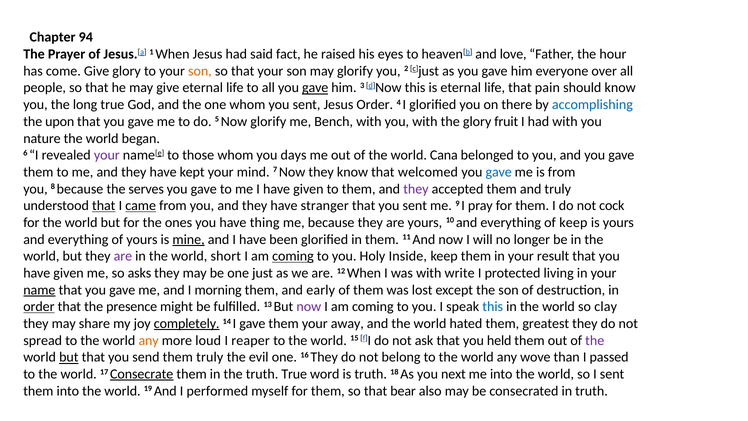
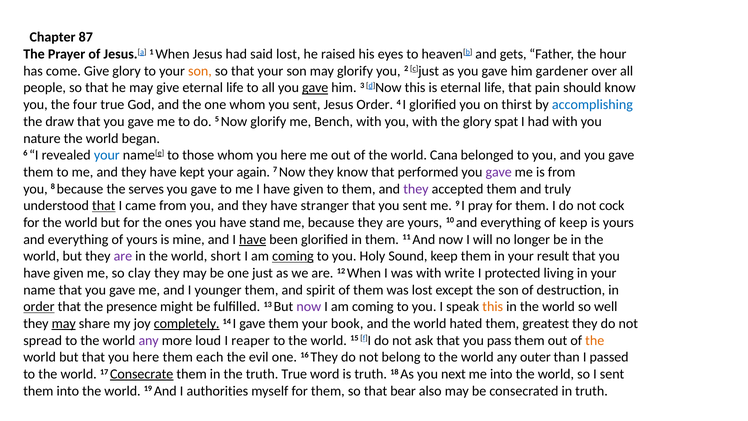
94: 94 -> 87
said fact: fact -> lost
love: love -> gets
everyone: everyone -> gardener
long: long -> four
there: there -> thirst
upon: upon -> draw
fruit: fruit -> spat
your at (107, 155) colour: purple -> blue
whom you days: days -> here
mind: mind -> again
welcomed: welcomed -> performed
gave at (499, 172) colour: blue -> purple
came underline: present -> none
thing: thing -> stand
mine underline: present -> none
have at (253, 239) underline: none -> present
Inside: Inside -> Sound
asks: asks -> clay
name underline: present -> none
morning: morning -> younger
early: early -> spirit
this at (493, 307) colour: blue -> orange
clay: clay -> well
may at (64, 323) underline: none -> present
away: away -> book
any at (149, 340) colour: orange -> purple
held: held -> pass
the at (595, 340) colour: purple -> orange
but at (69, 357) underline: present -> none
that you send: send -> here
them truly: truly -> each
wove: wove -> outer
performed: performed -> authorities
